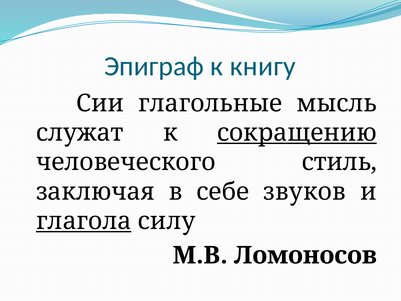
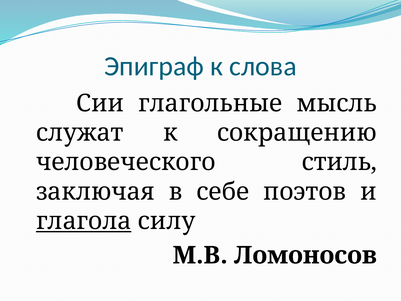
книгу: книгу -> слова
сокращению underline: present -> none
звуков: звуков -> поэтов
